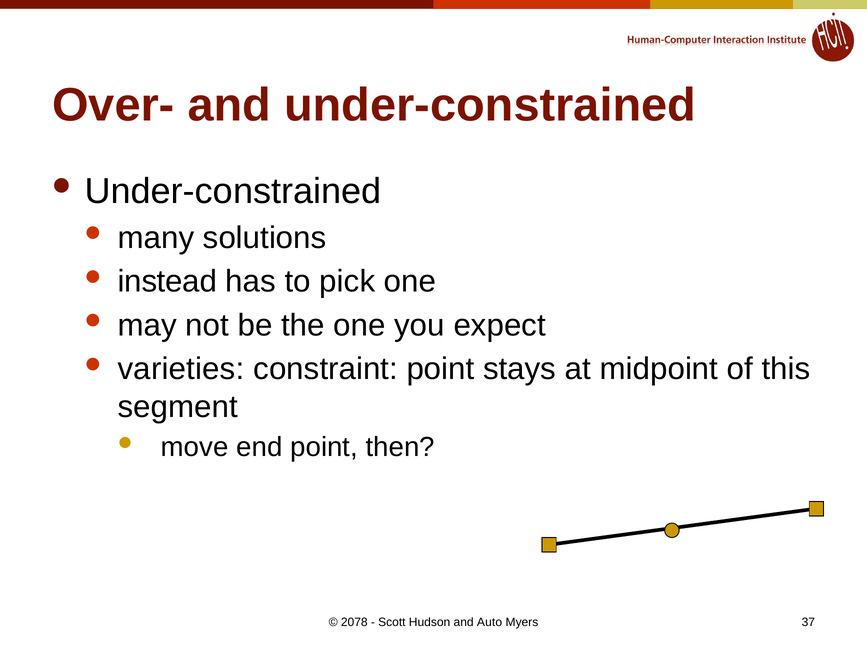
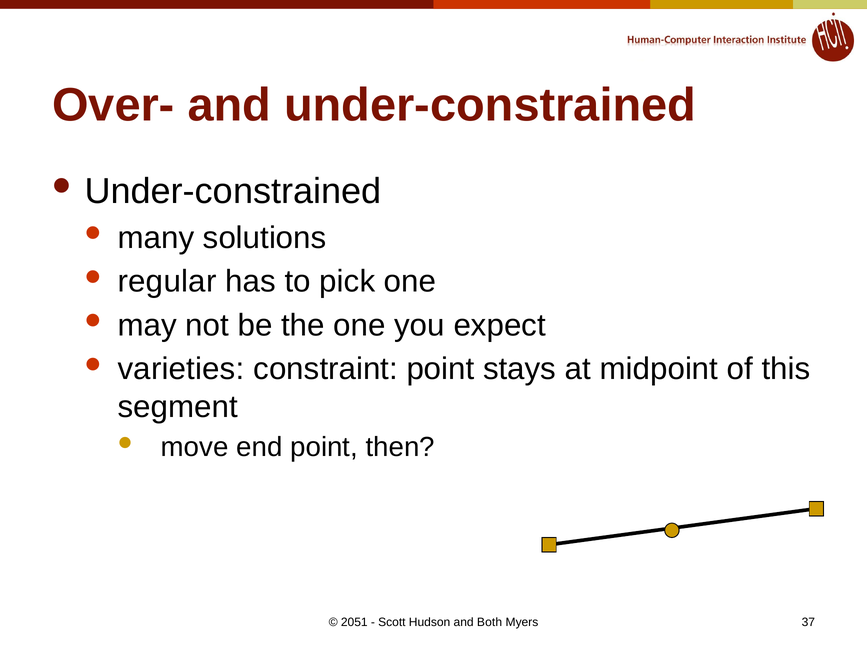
instead: instead -> regular
2078: 2078 -> 2051
Auto: Auto -> Both
